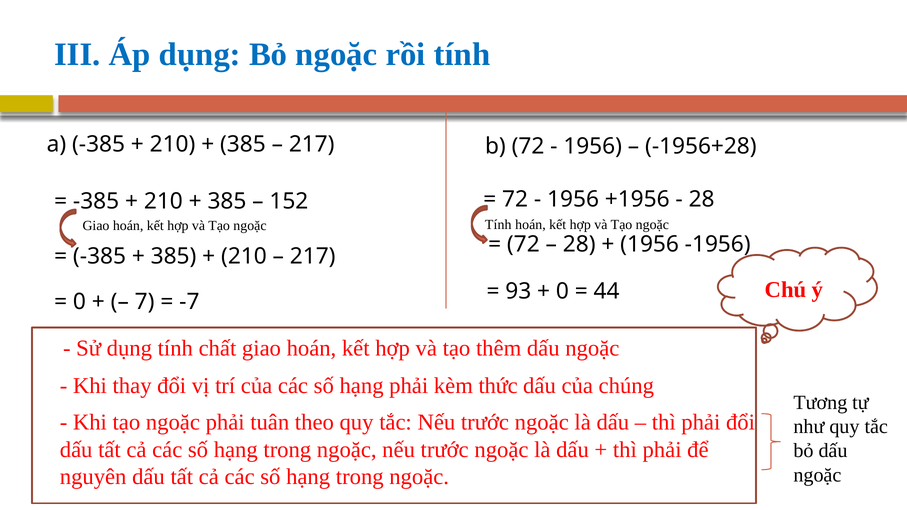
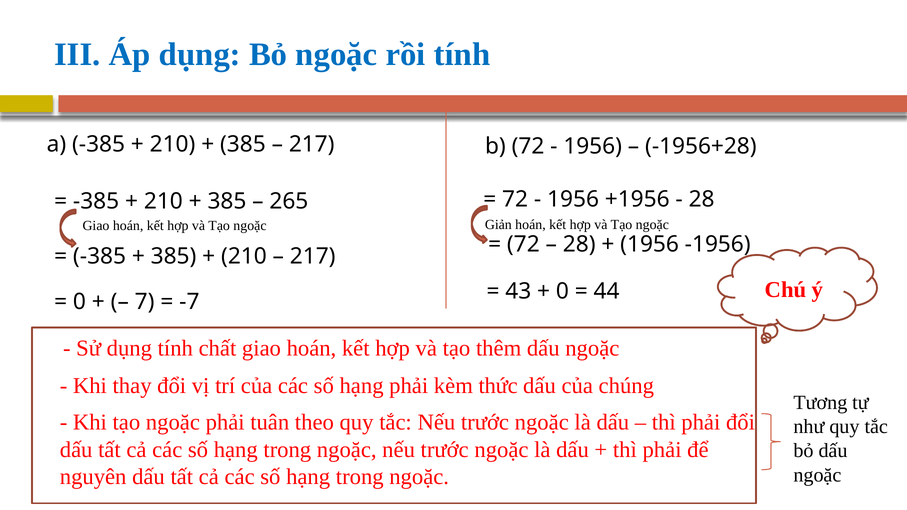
152: 152 -> 265
ngoặc Tính: Tính -> Giản
93: 93 -> 43
